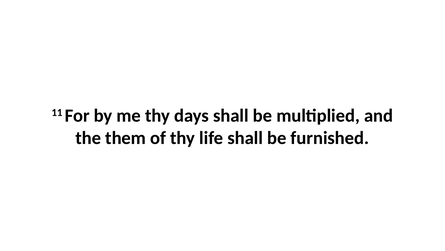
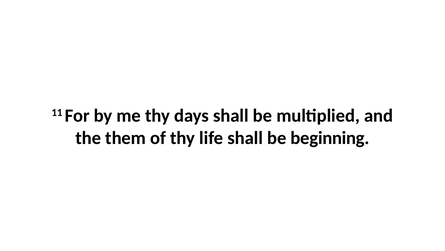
furnished: furnished -> beginning
